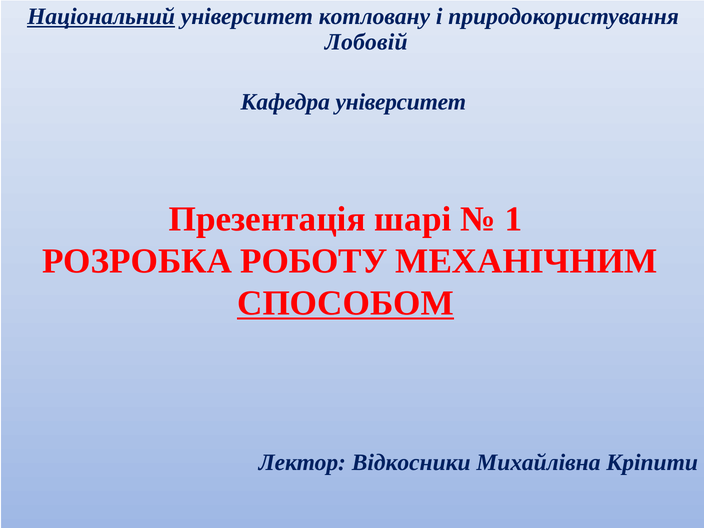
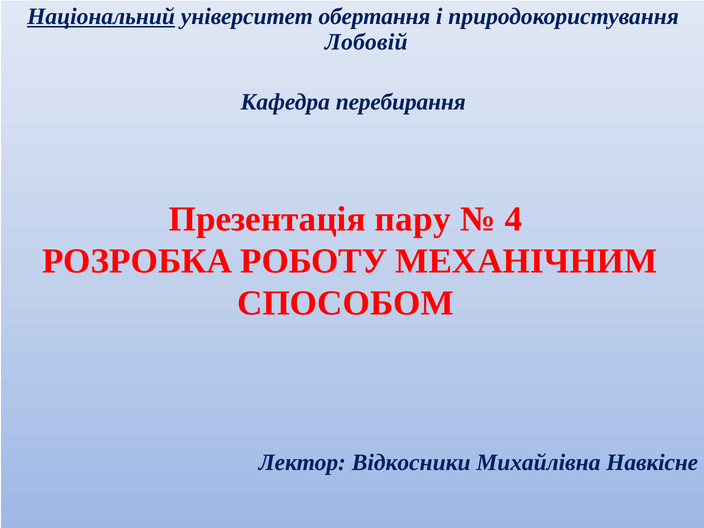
котловану: котловану -> обертання
Кафедра університет: університет -> перебирання
шарі: шарі -> пару
1: 1 -> 4
СПОСОБОМ underline: present -> none
Кріпити: Кріпити -> Навкісне
